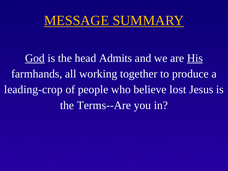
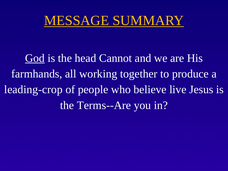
Admits: Admits -> Cannot
His underline: present -> none
lost: lost -> live
